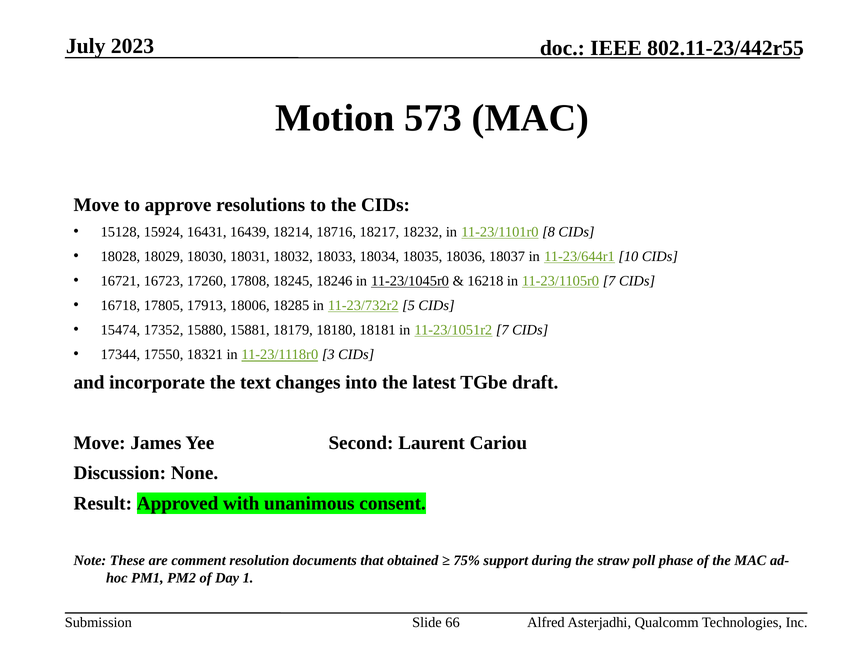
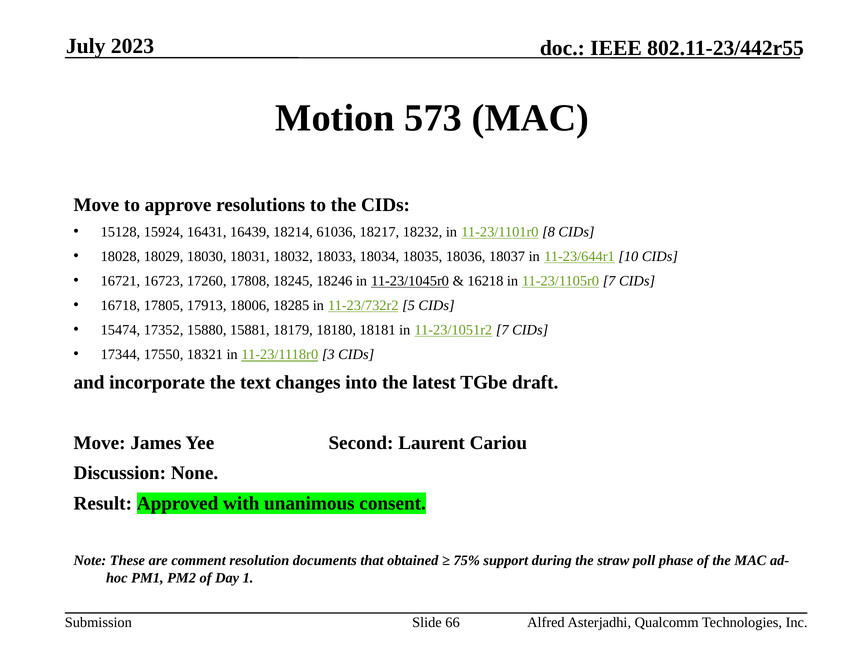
18716: 18716 -> 61036
